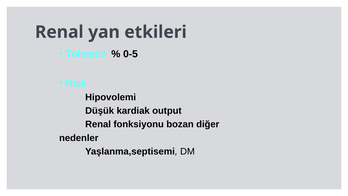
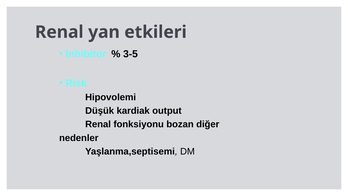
Tolmetin: Tolmetin -> Inhibitor
0-5: 0-5 -> 3-5
